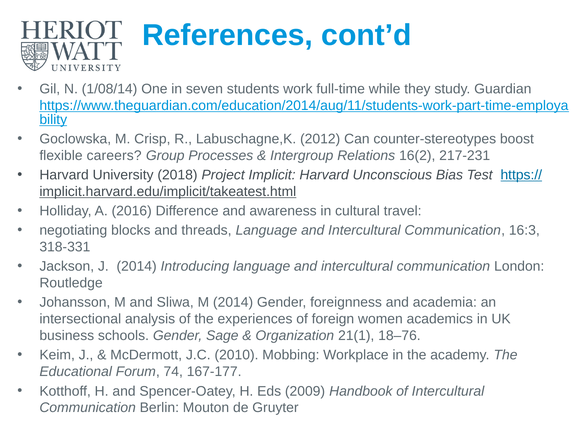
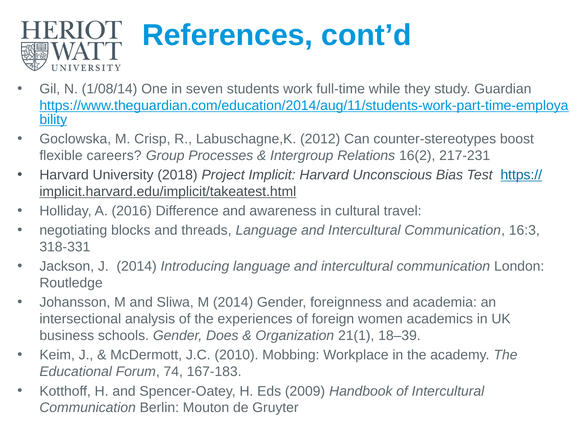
Sage: Sage -> Does
18–76: 18–76 -> 18–39
167-177: 167-177 -> 167-183
